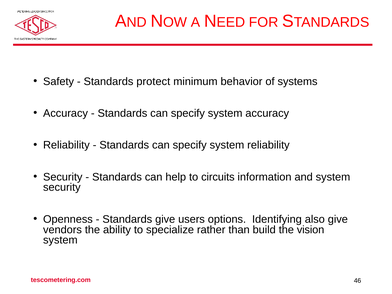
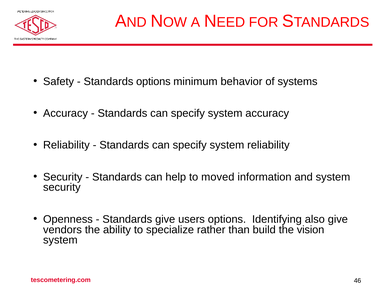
Standards protect: protect -> options
circuits: circuits -> moved
